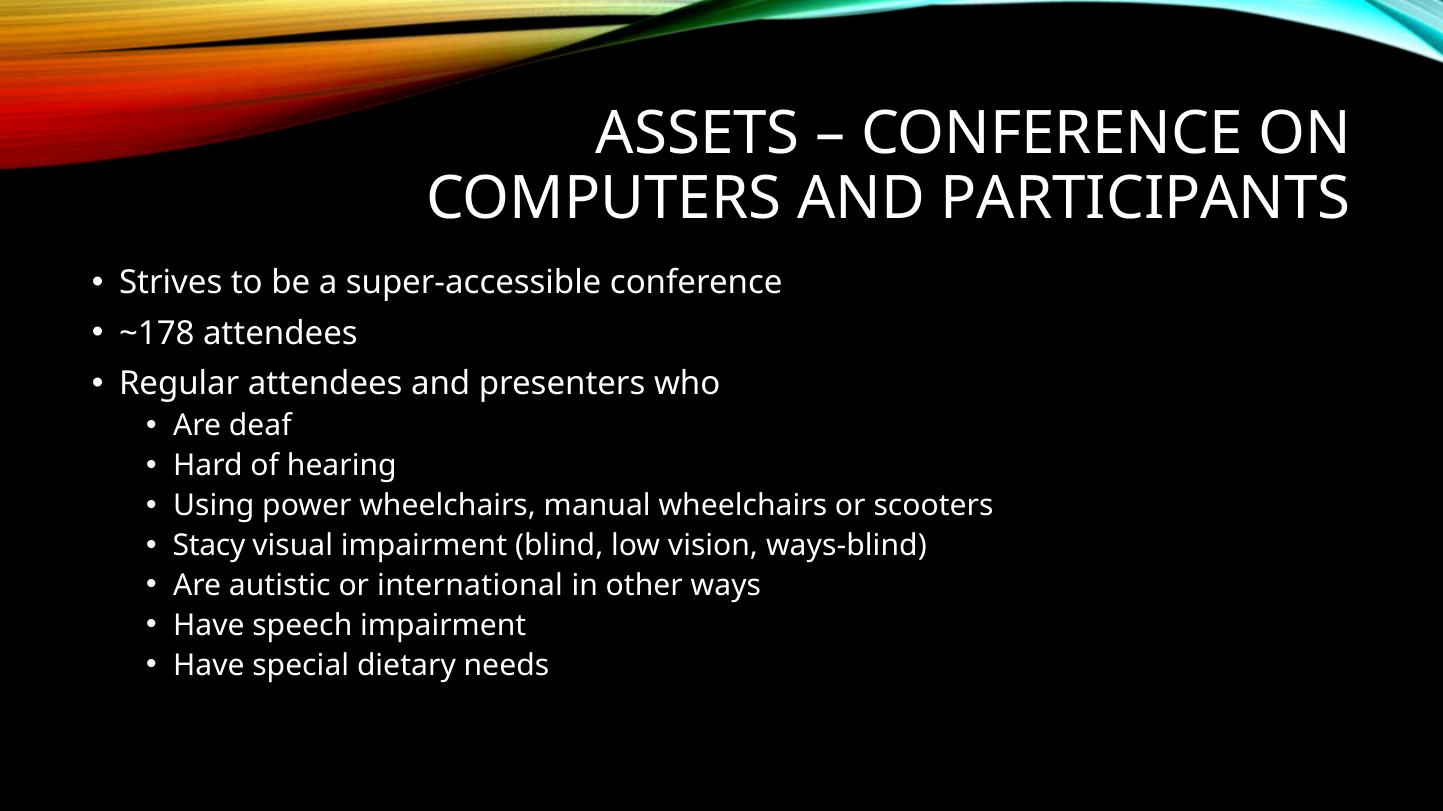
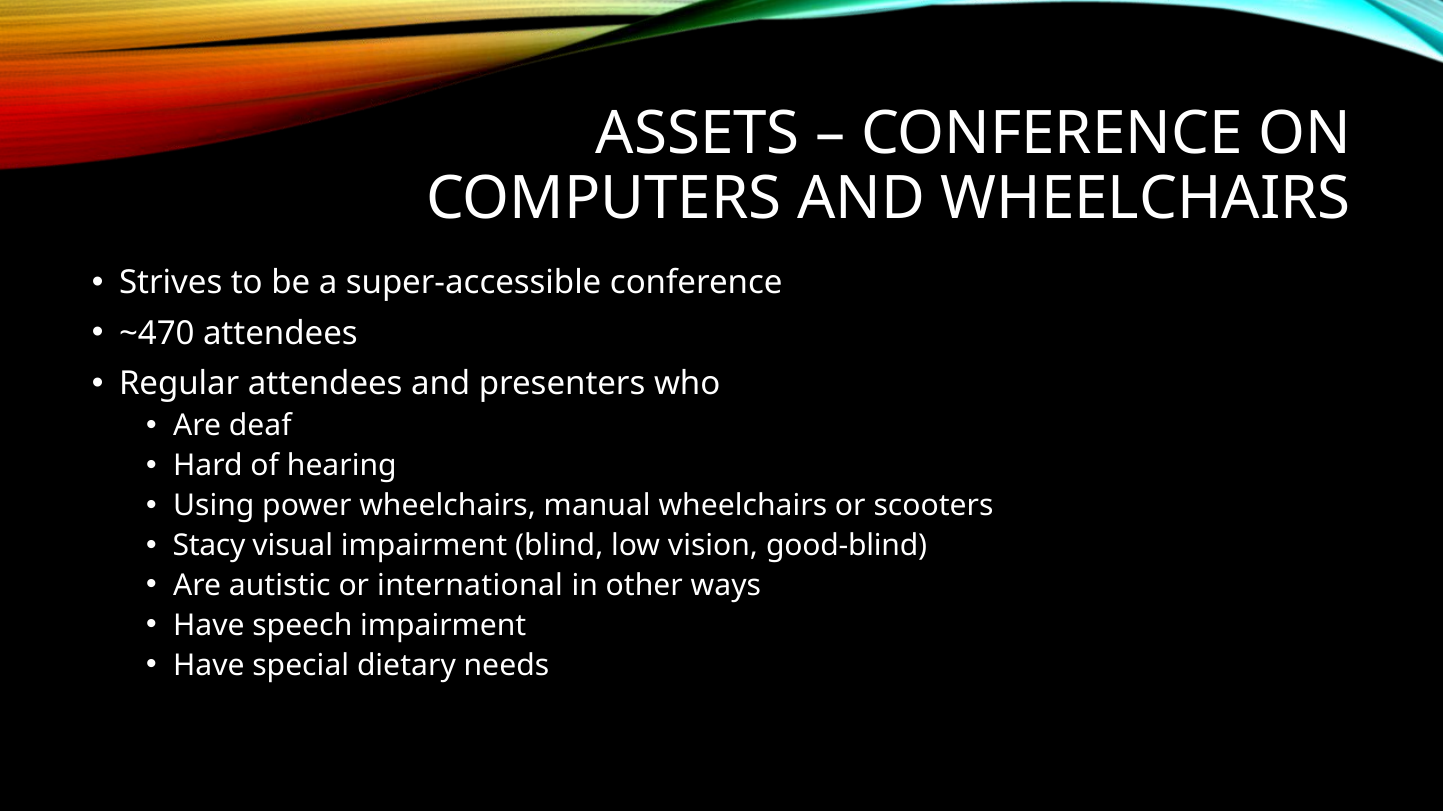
AND PARTICIPANTS: PARTICIPANTS -> WHEELCHAIRS
~178: ~178 -> ~470
ways-blind: ways-blind -> good-blind
